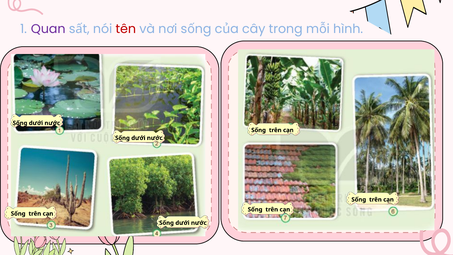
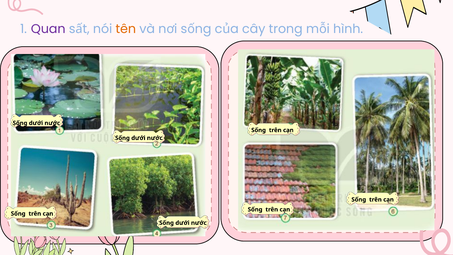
tên colour: red -> orange
